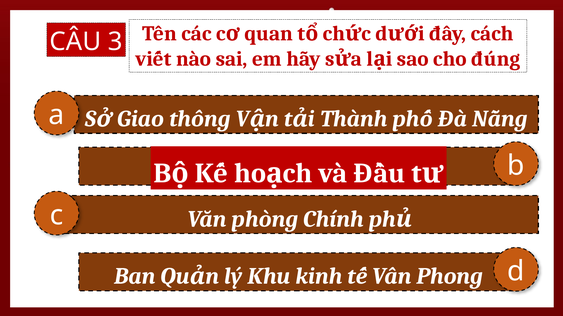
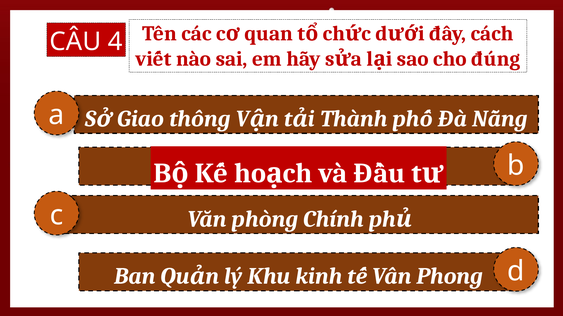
3: 3 -> 4
